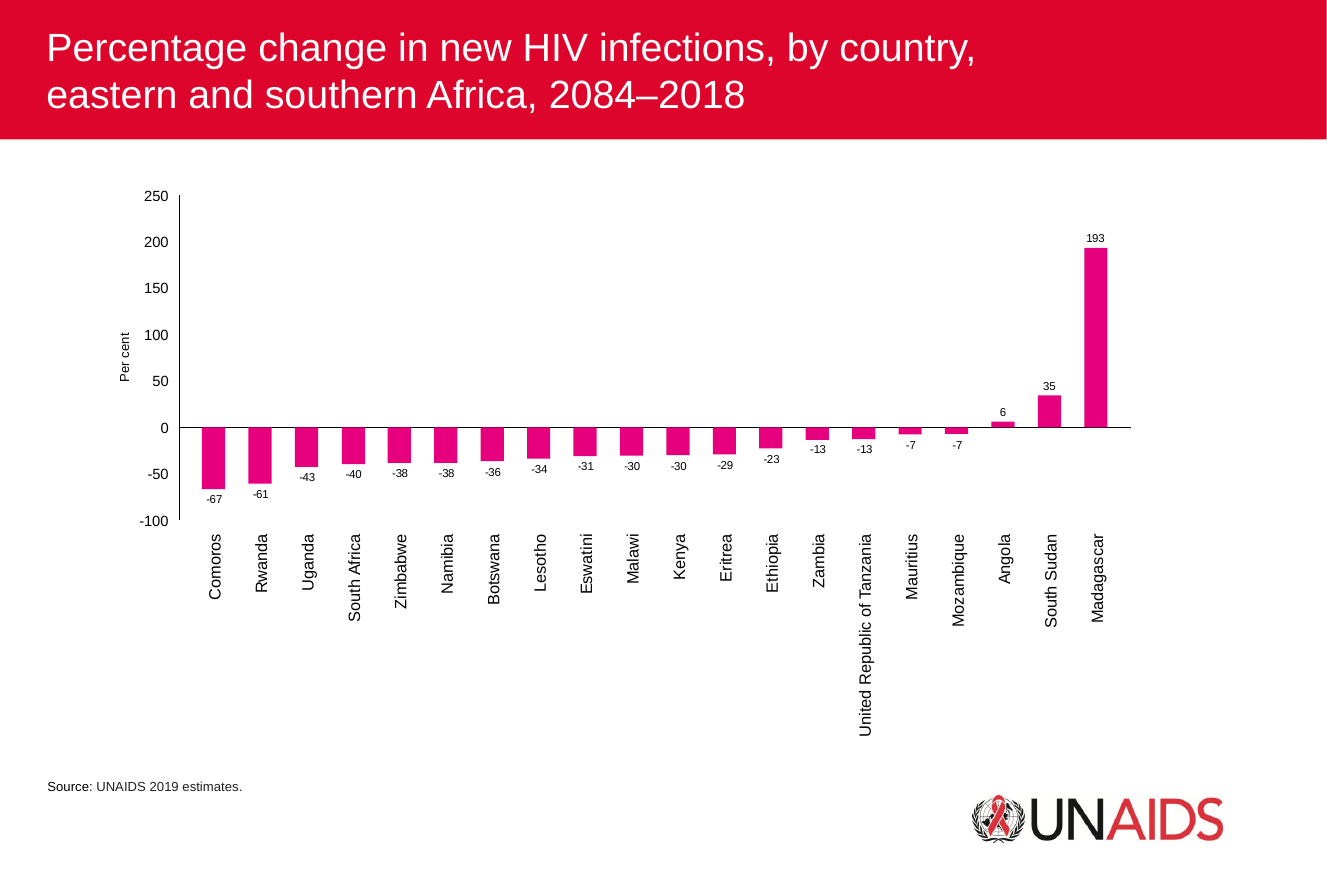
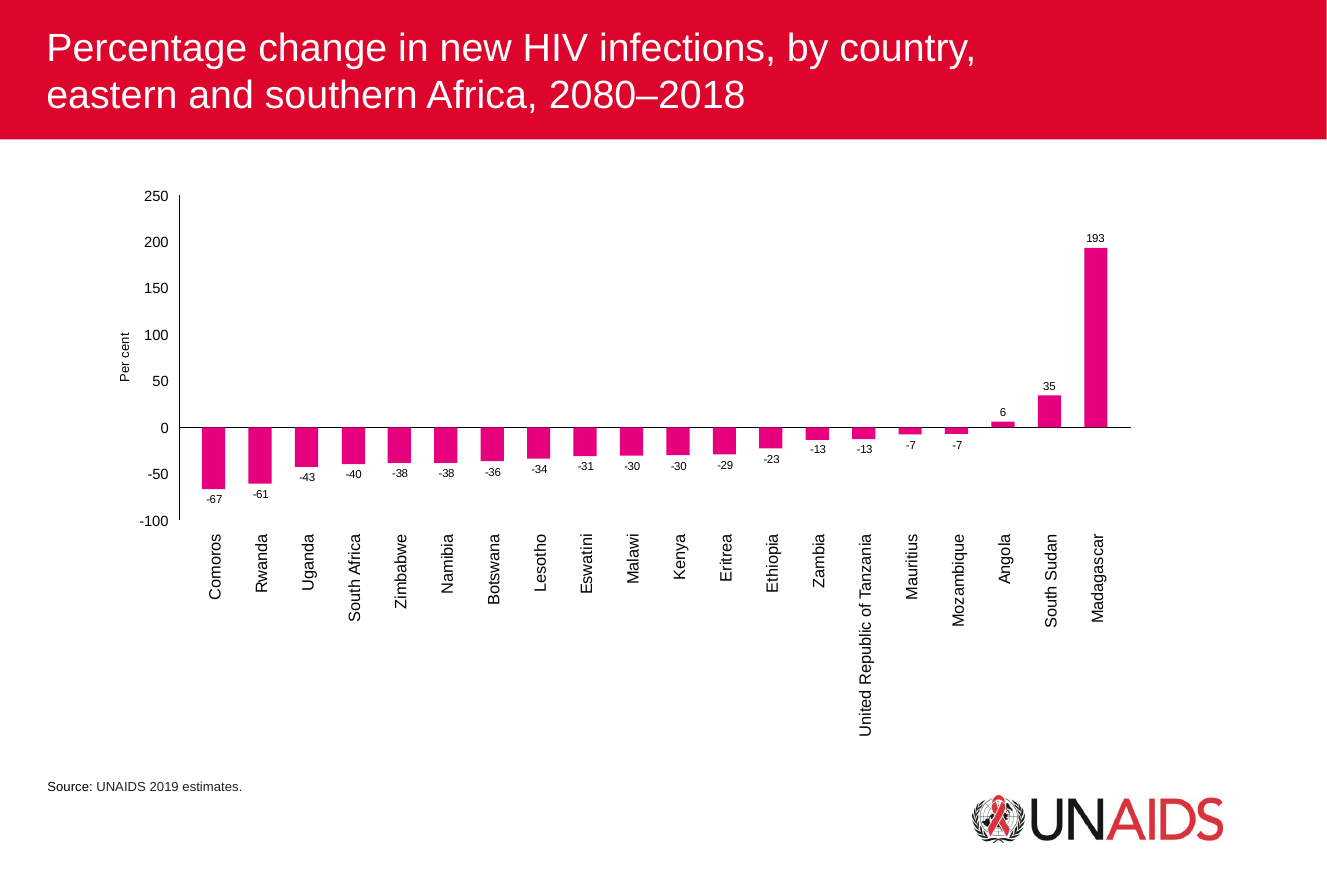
2084–2018: 2084–2018 -> 2080–2018
